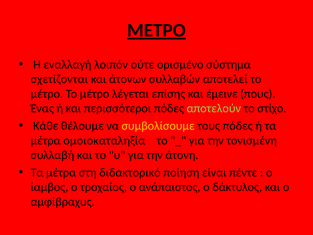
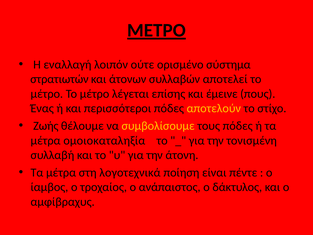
σχετίζονται: σχετίζονται -> στρατιωτών
αποτελούν colour: light green -> yellow
Κάθε: Κάθε -> Ζωής
διδακτορικό: διδακτορικό -> λογοτεχνικά
